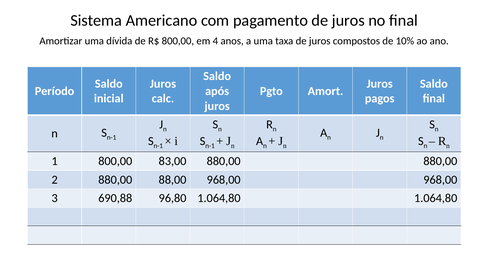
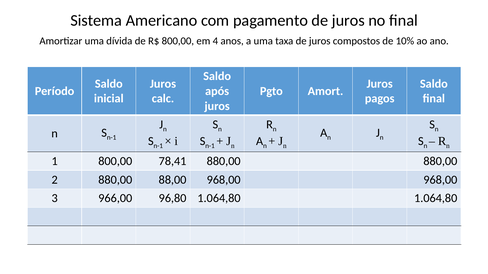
83,00: 83,00 -> 78,41
690,88: 690,88 -> 966,00
